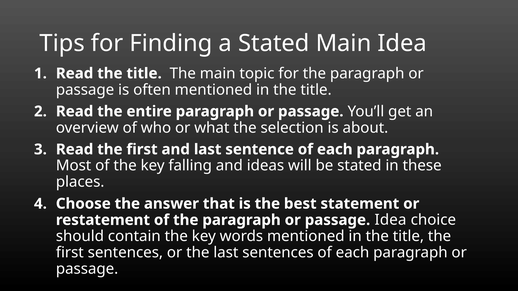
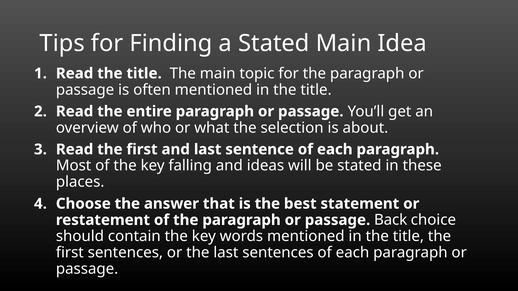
passage Idea: Idea -> Back
